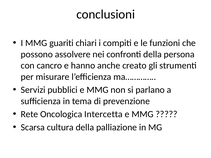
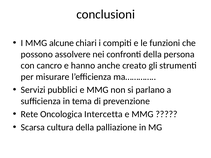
guariti: guariti -> alcune
